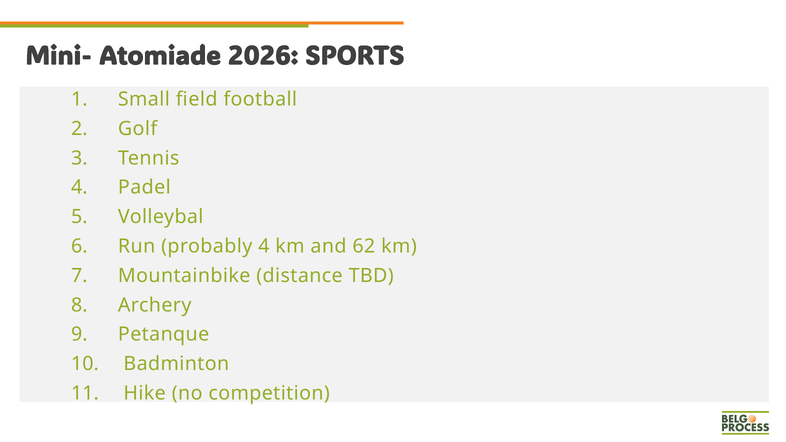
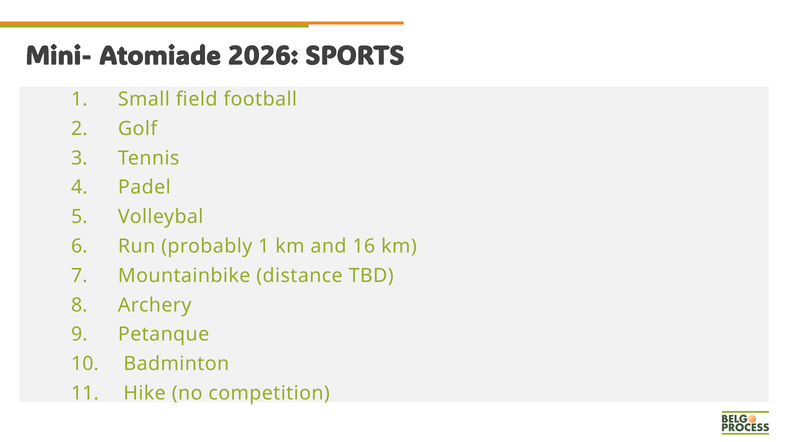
probably 4: 4 -> 1
62: 62 -> 16
